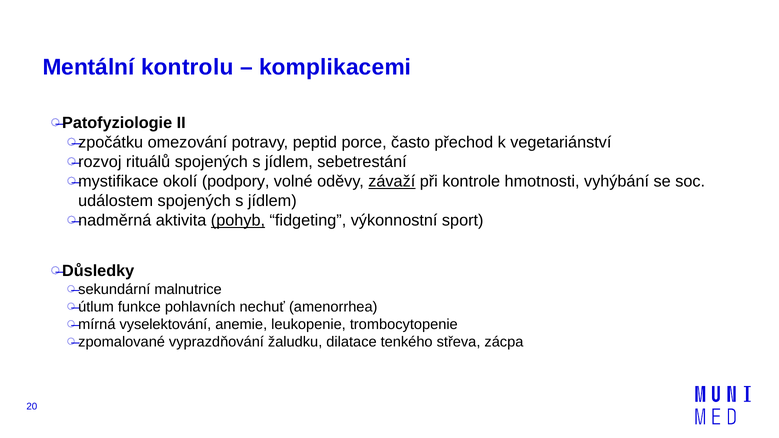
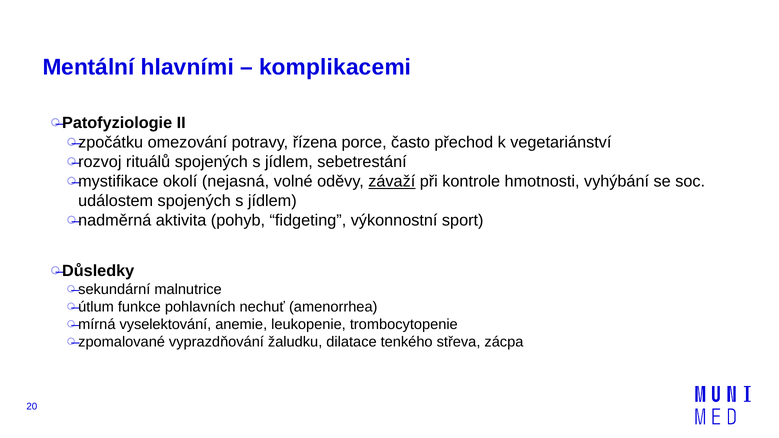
kontrolu: kontrolu -> hlavními
peptid: peptid -> řízena
podpory: podpory -> nejasná
pohyb underline: present -> none
